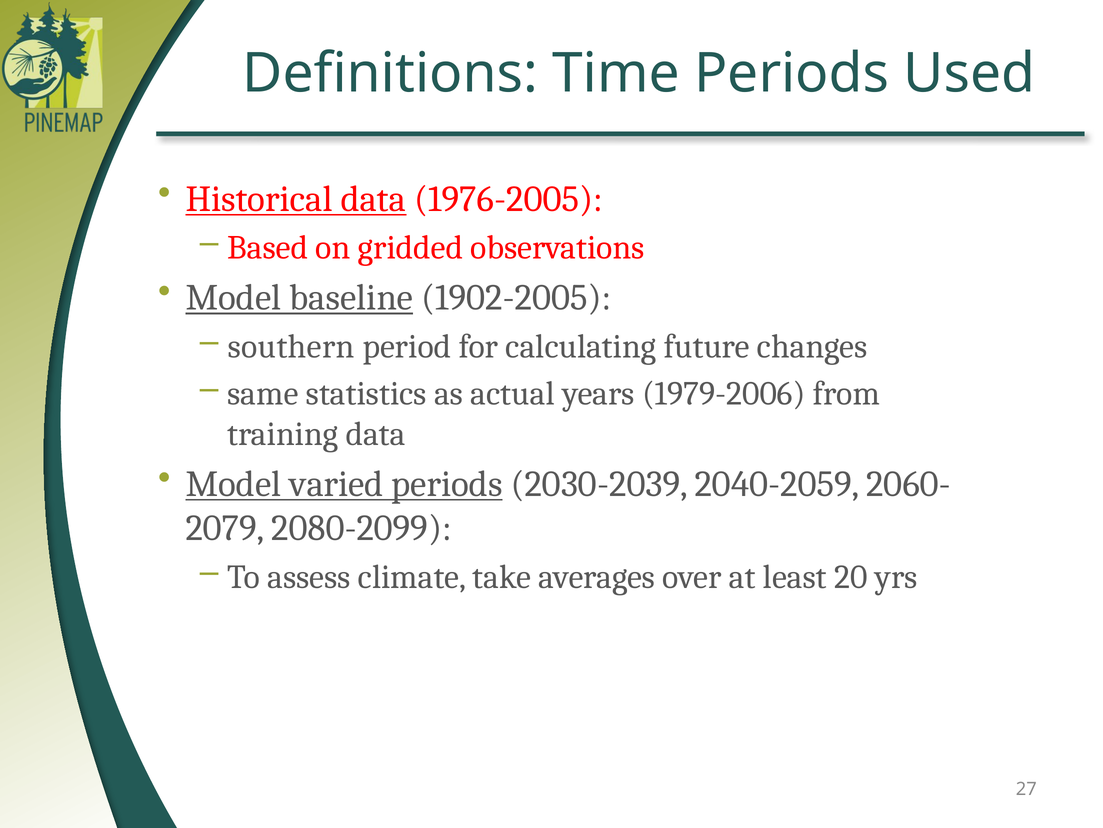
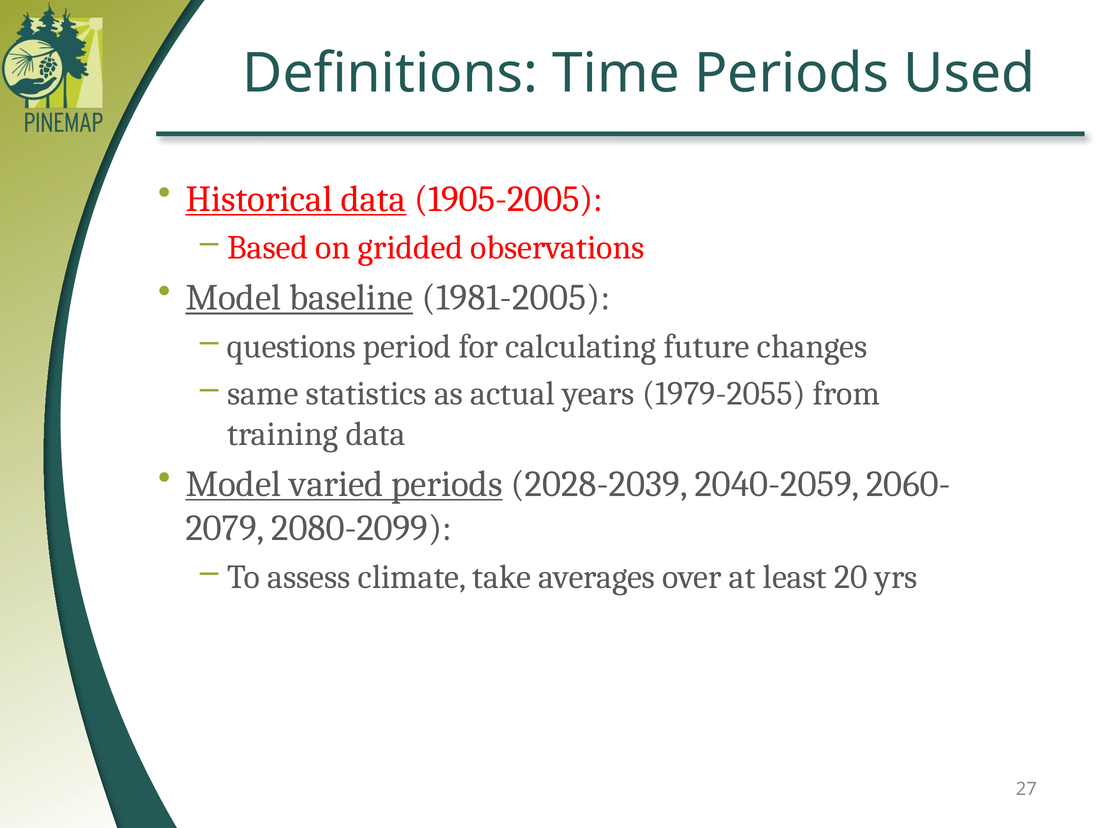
1976-2005: 1976-2005 -> 1905-2005
1902-2005: 1902-2005 -> 1981-2005
southern: southern -> questions
1979-2006: 1979-2006 -> 1979-2055
2030-2039: 2030-2039 -> 2028-2039
